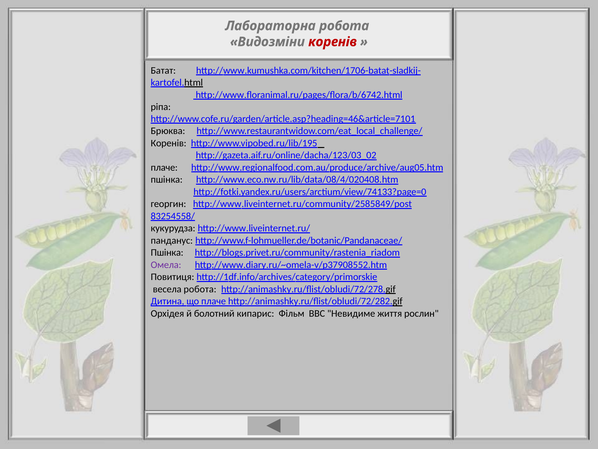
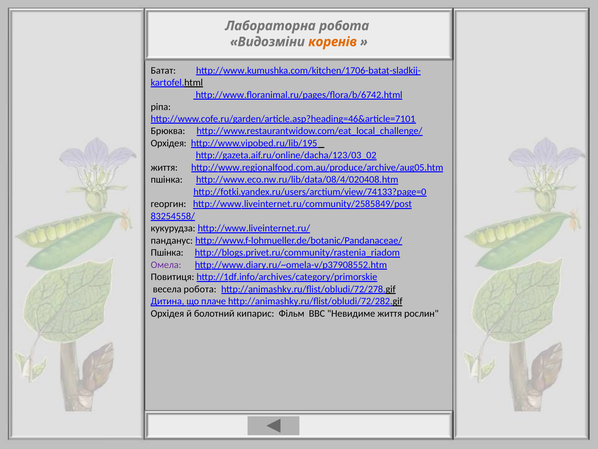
коренів at (333, 42) colour: red -> orange
Коренів at (169, 143): Коренів -> Орхідея
плаче at (164, 167): плаче -> життя
